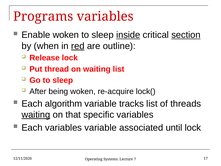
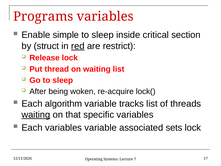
Enable woken: woken -> simple
inside underline: present -> none
section underline: present -> none
when: when -> struct
outline: outline -> restrict
until: until -> sets
